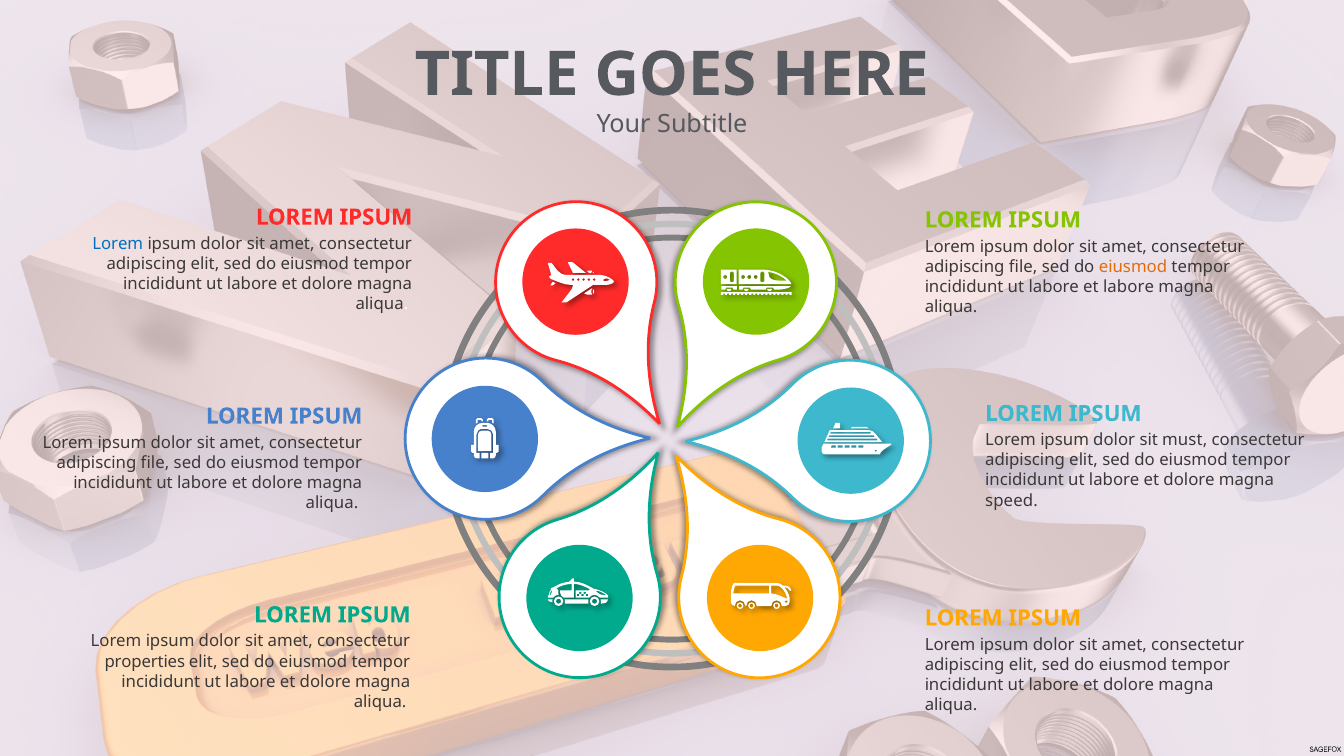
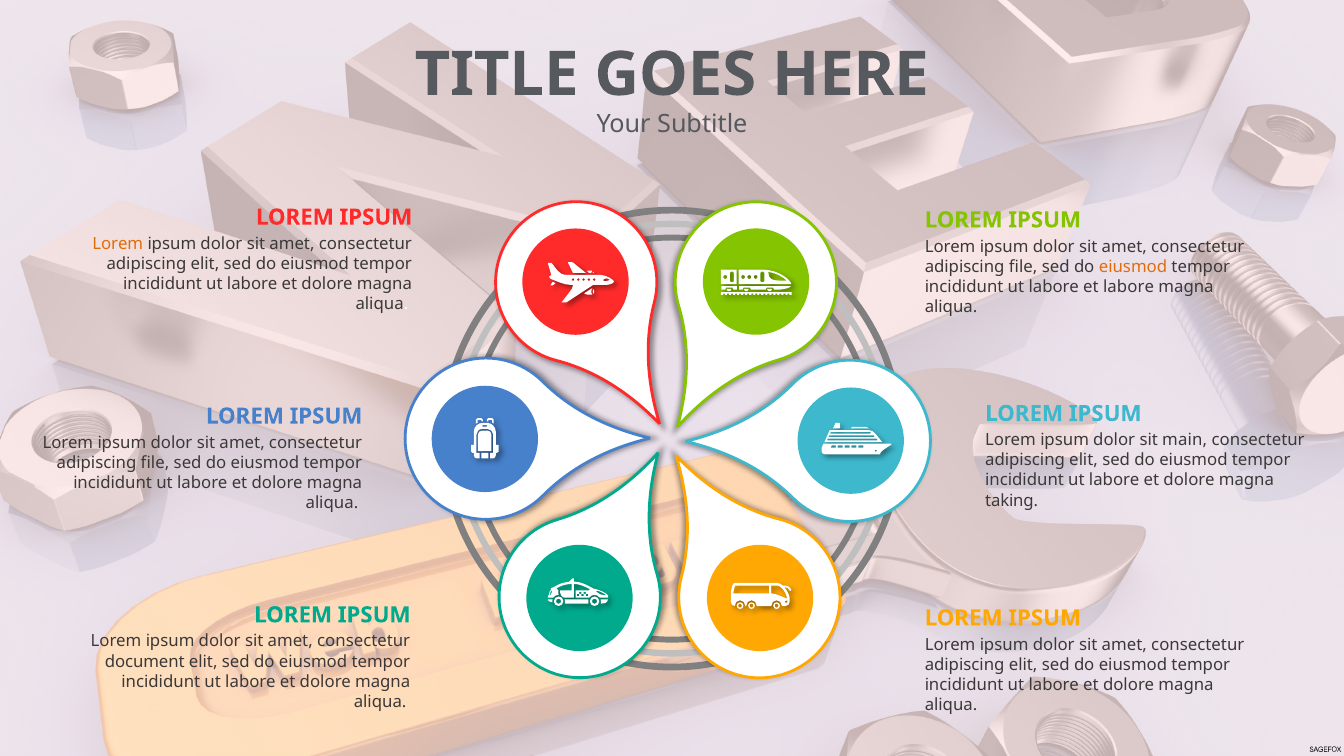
Lorem at (118, 244) colour: blue -> orange
must: must -> main
speed: speed -> taking
properties: properties -> document
